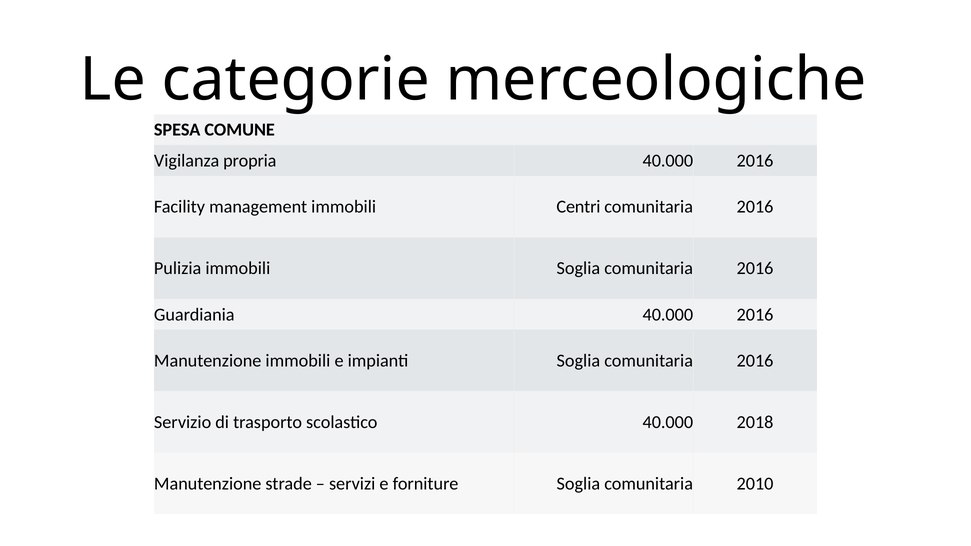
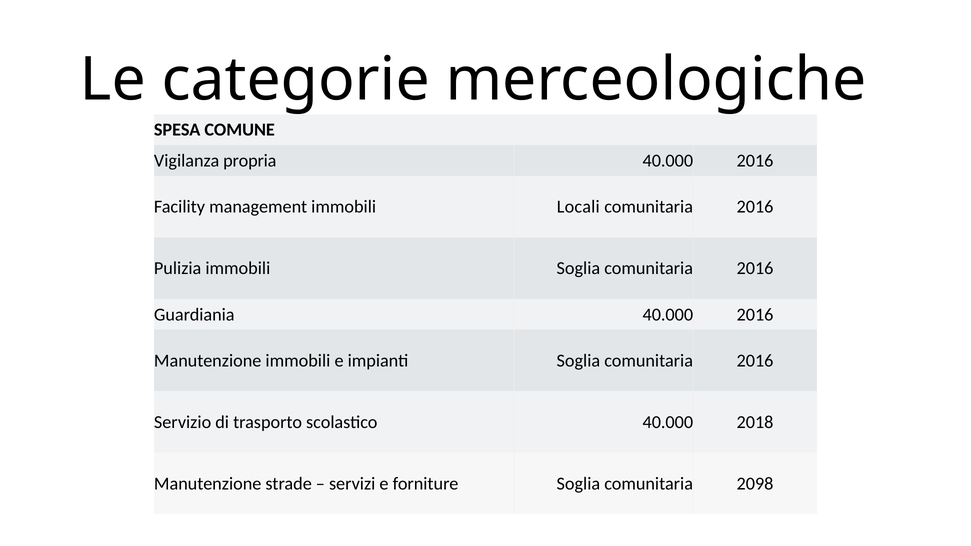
Centri: Centri -> Locali
2010: 2010 -> 2098
